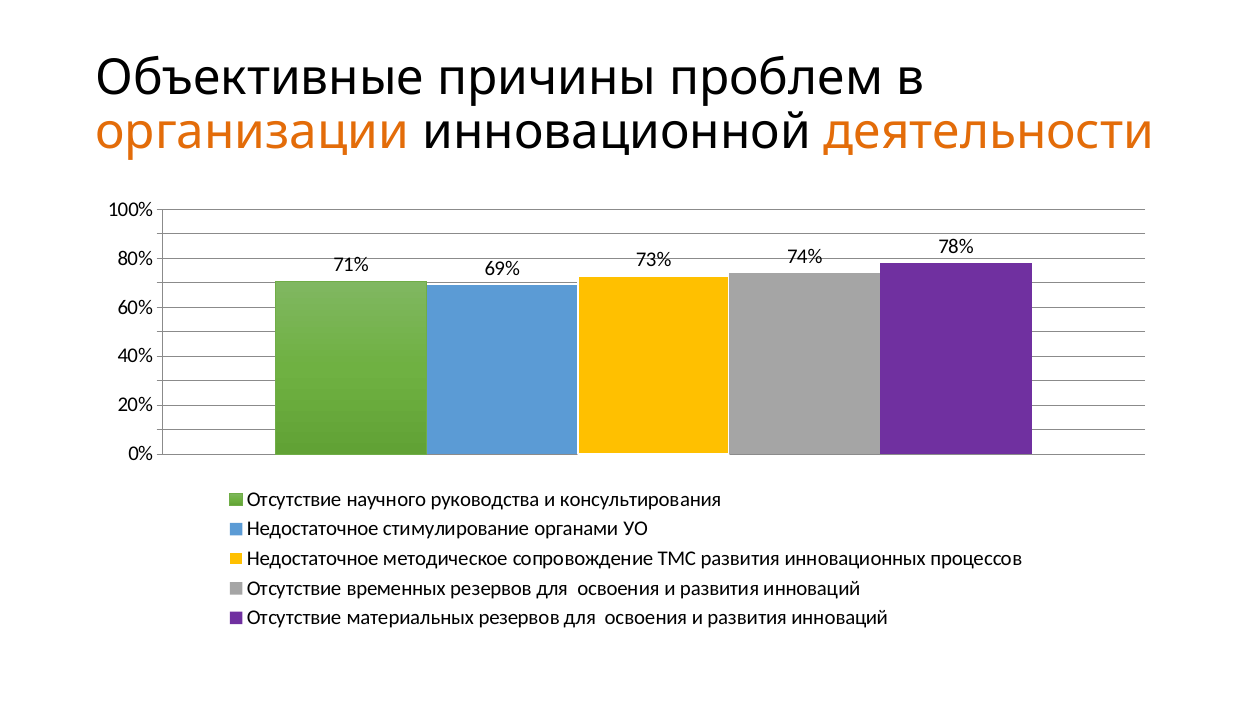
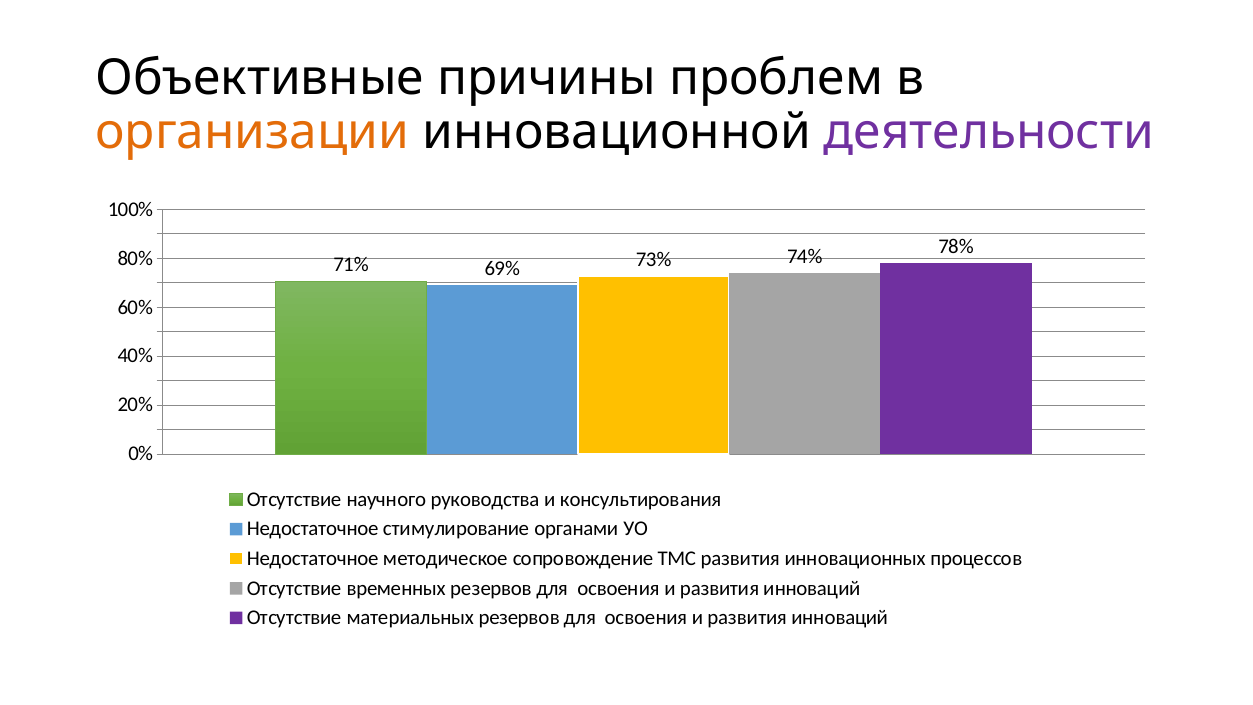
деятельности colour: orange -> purple
